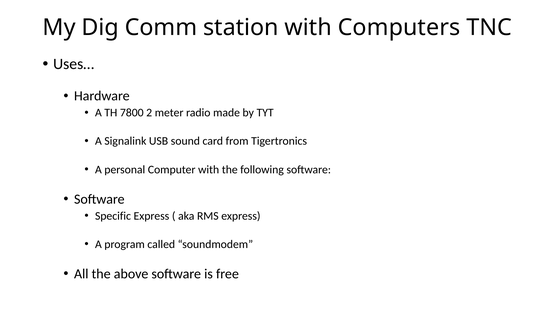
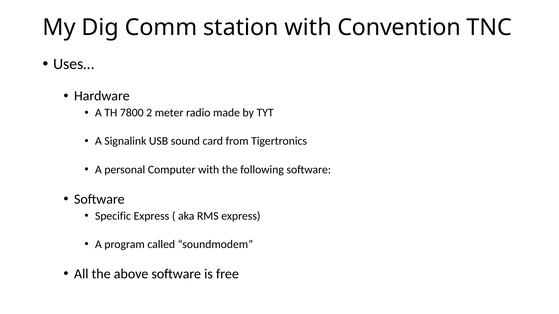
Computers: Computers -> Convention
